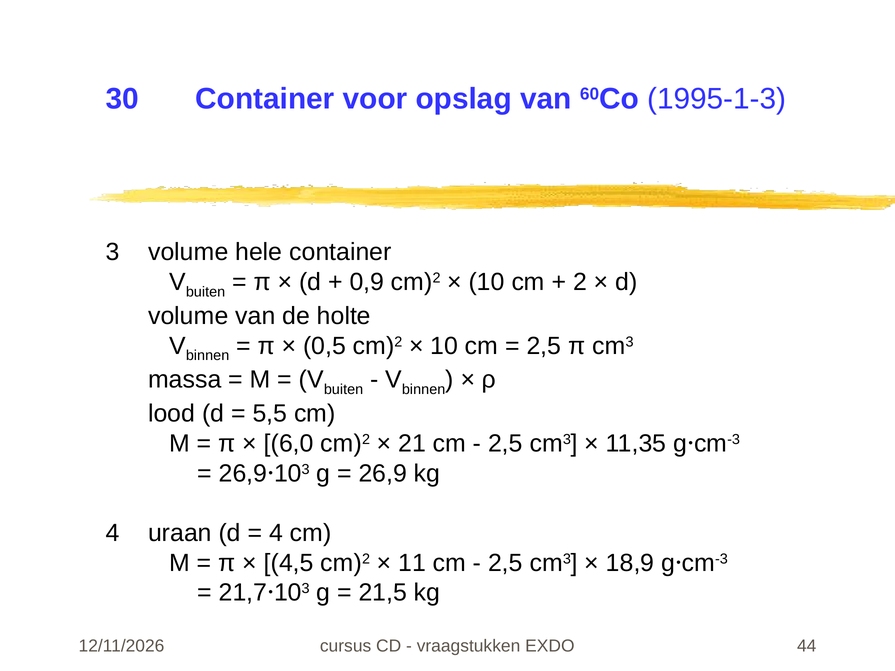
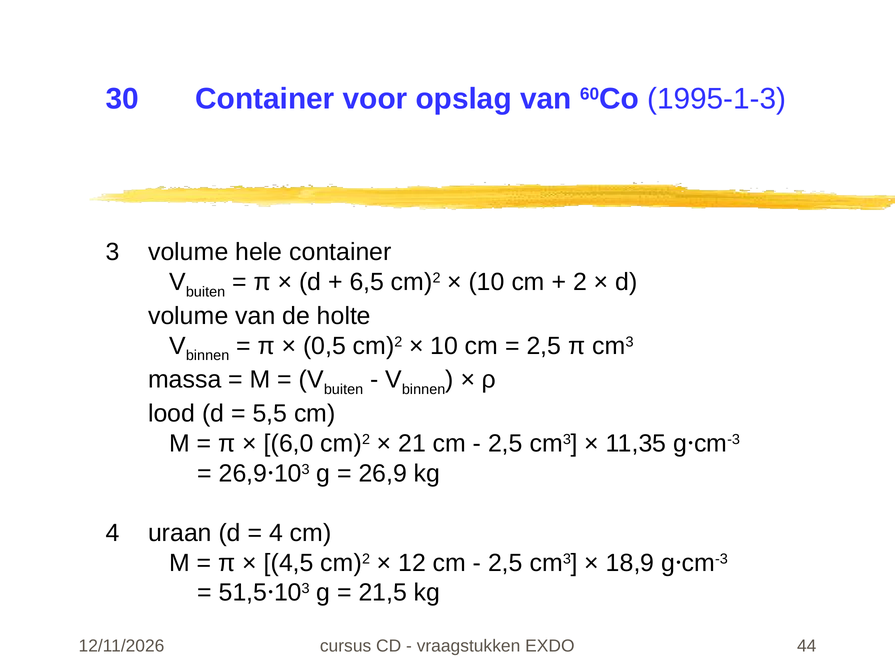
0,9: 0,9 -> 6,5
11: 11 -> 12
21,7: 21,7 -> 51,5
